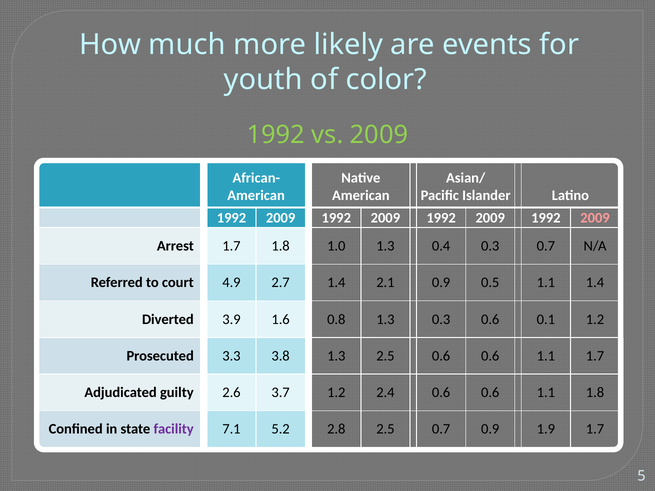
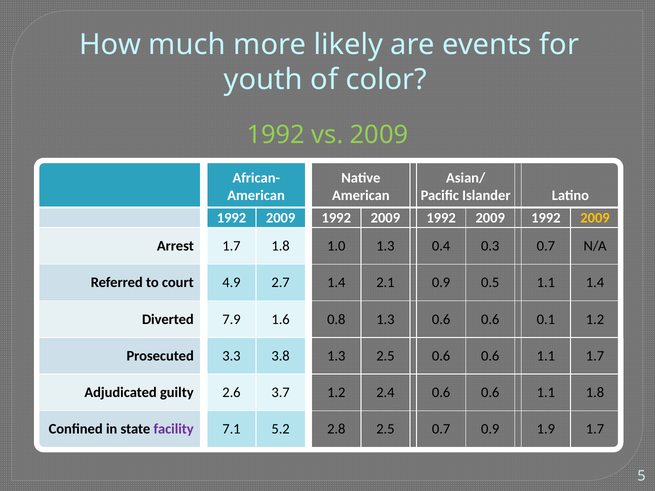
2009 at (595, 218) colour: pink -> yellow
3.9: 3.9 -> 7.9
1.3 0.3: 0.3 -> 0.6
